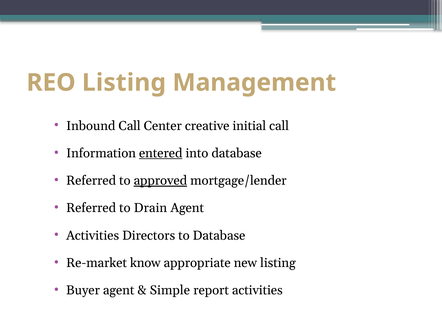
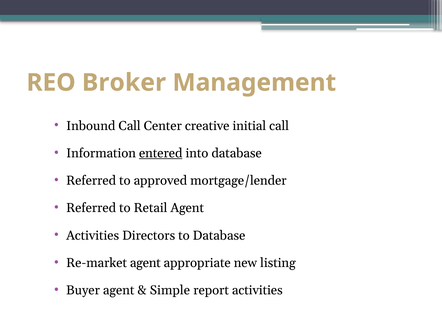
REO Listing: Listing -> Broker
approved underline: present -> none
Drain: Drain -> Retail
Re-market know: know -> agent
